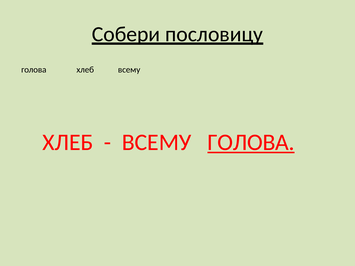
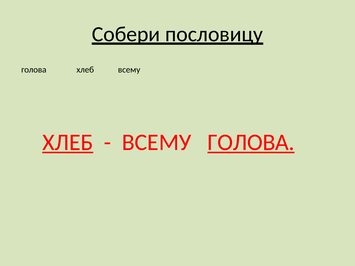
ХЛЕБ at (68, 142) underline: none -> present
